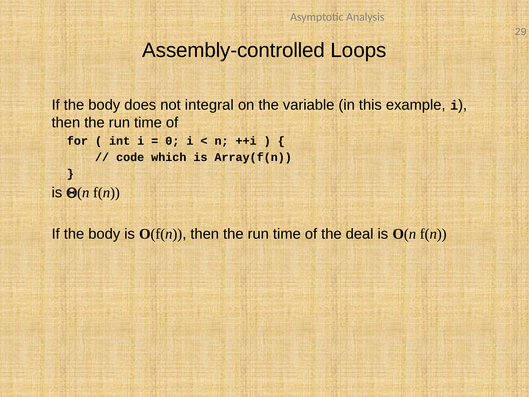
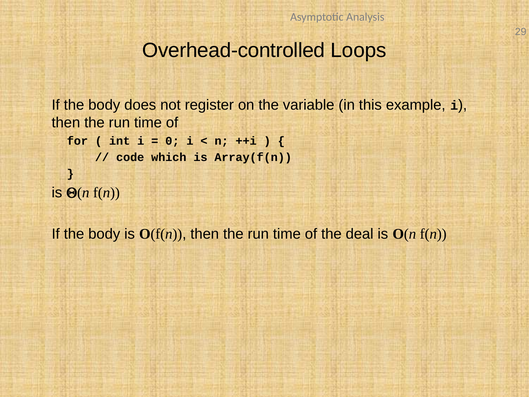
Assembly-controlled: Assembly-controlled -> Overhead-controlled
integral: integral -> register
